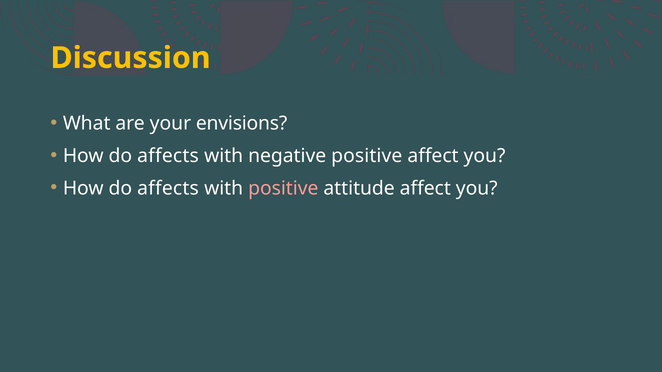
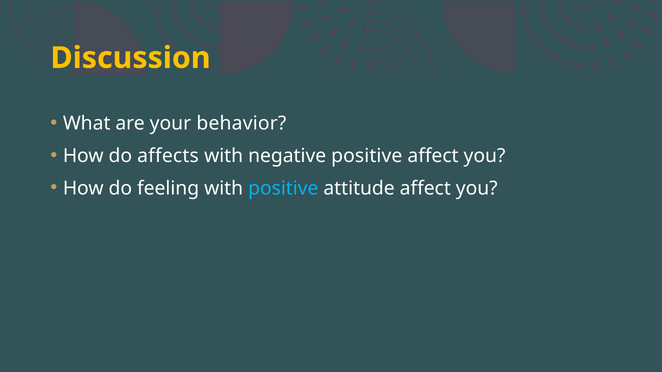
envisions: envisions -> behavior
affects at (168, 188): affects -> feeling
positive at (283, 188) colour: pink -> light blue
